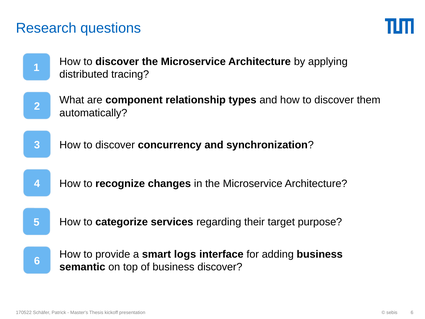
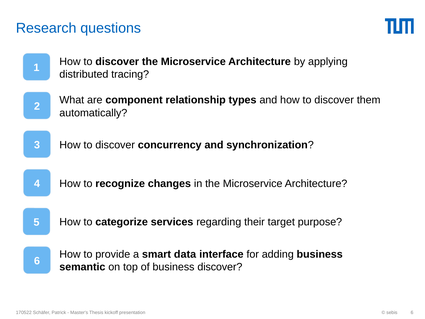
logs: logs -> data
